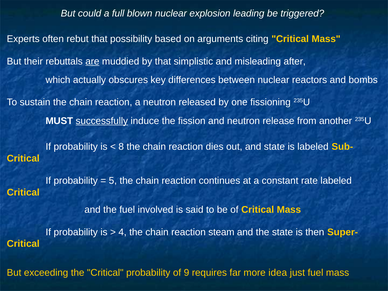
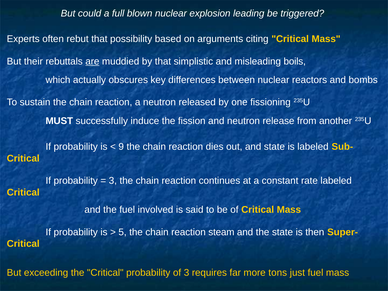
after: after -> boils
successfully underline: present -> none
8: 8 -> 9
5 at (113, 181): 5 -> 3
4: 4 -> 5
of 9: 9 -> 3
idea: idea -> tons
